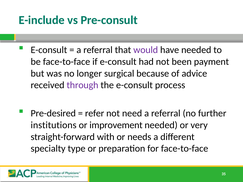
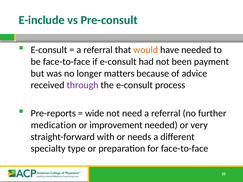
would colour: purple -> orange
surgical: surgical -> matters
Pre-desired: Pre-desired -> Pre-reports
refer: refer -> wide
institutions: institutions -> medication
